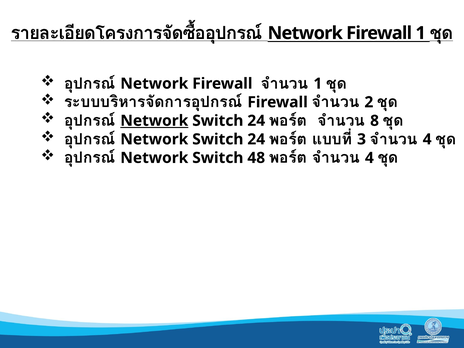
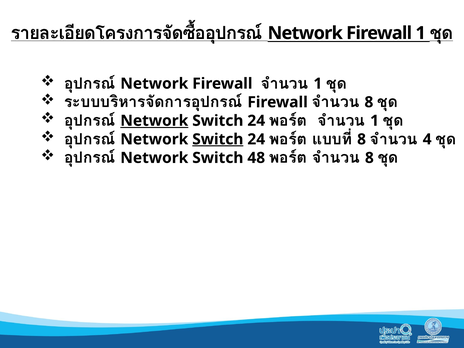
2 at (369, 102): 2 -> 8
8 at (375, 121): 8 -> 1
Switch at (218, 139) underline: none -> present
3 at (362, 139): 3 -> 8
4 at (369, 158): 4 -> 8
